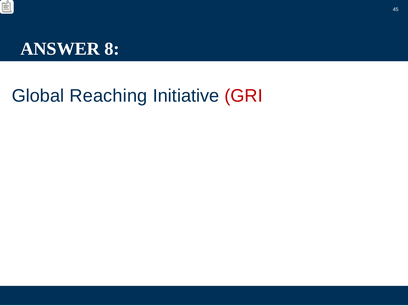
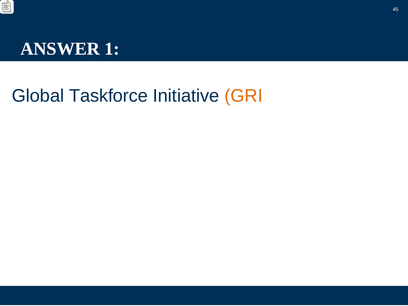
8: 8 -> 1
Reaching: Reaching -> Taskforce
GRI colour: red -> orange
